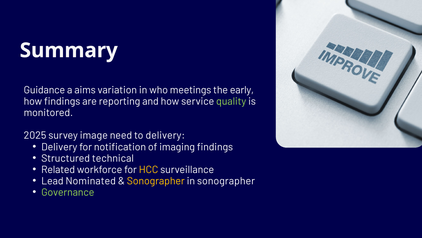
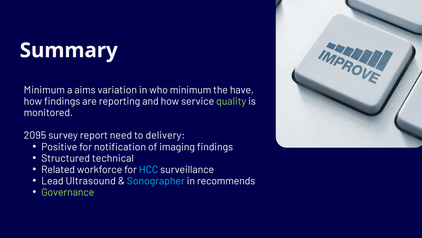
Guidance at (44, 90): Guidance -> Minimum
who meetings: meetings -> minimum
early: early -> have
2025: 2025 -> 2095
image: image -> report
Delivery at (59, 147): Delivery -> Positive
HCC colour: yellow -> light blue
Nominated: Nominated -> Ultrasound
Sonographer at (156, 181) colour: yellow -> light blue
in sonographer: sonographer -> recommends
